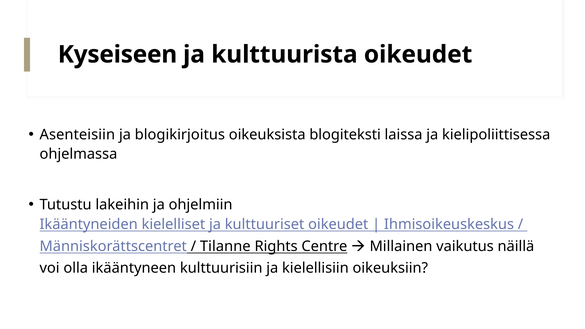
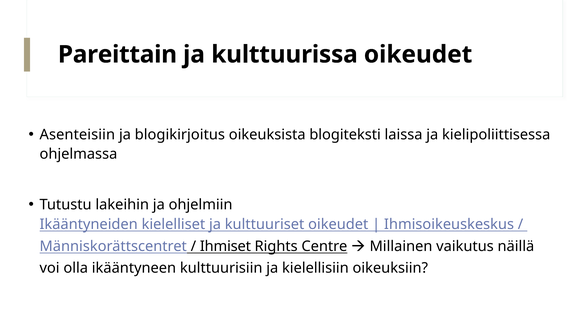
Kyseiseen: Kyseiseen -> Pareittain
kulttuurista: kulttuurista -> kulttuurissa
Tilanne: Tilanne -> Ihmiset
